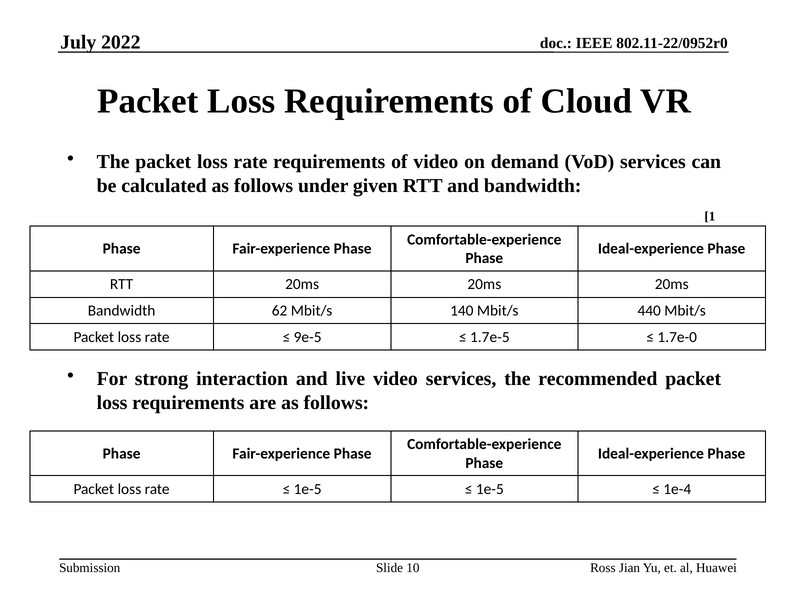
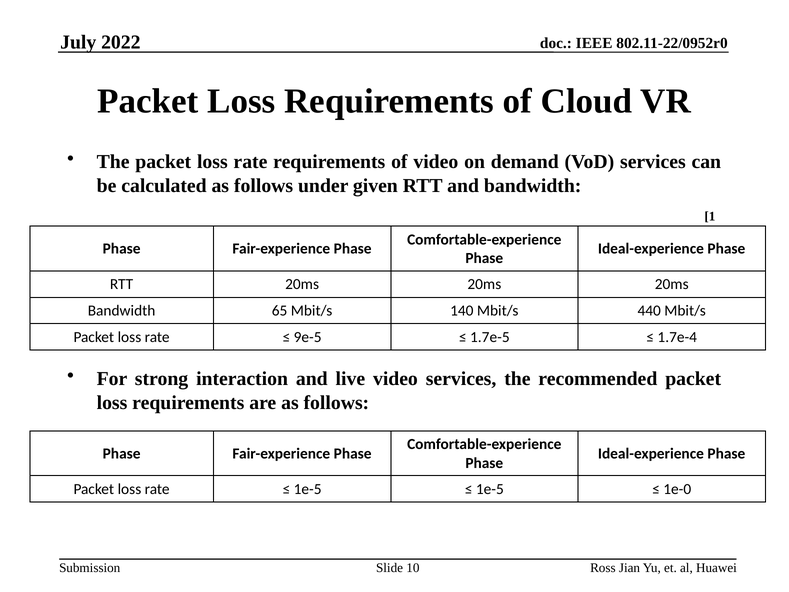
62: 62 -> 65
1.7e-0: 1.7e-0 -> 1.7e-4
1e-4: 1e-4 -> 1e-0
